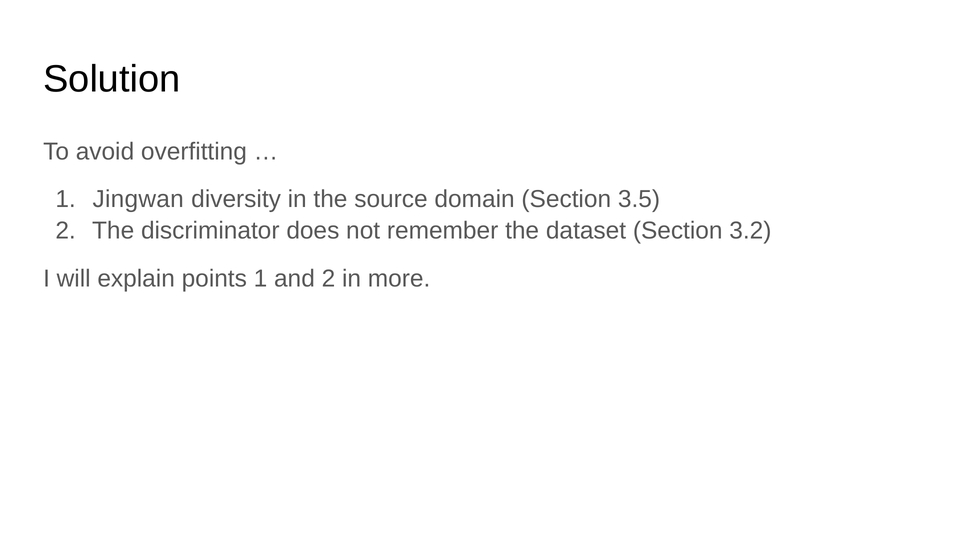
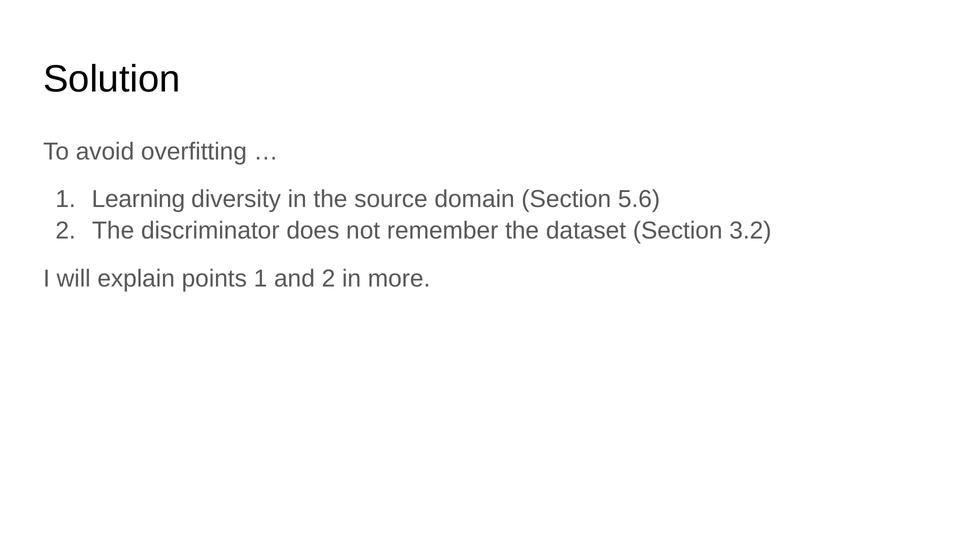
Jingwan: Jingwan -> Learning
3.5: 3.5 -> 5.6
